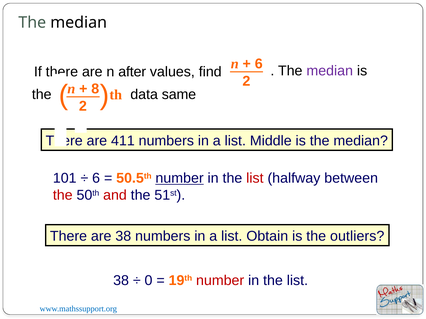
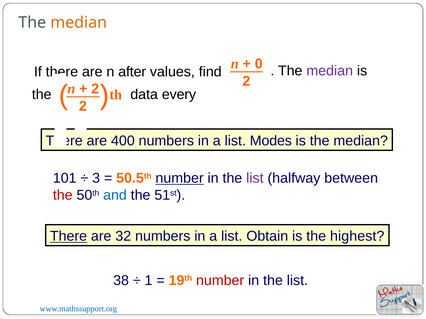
median at (79, 23) colour: black -> orange
6 at (259, 64): 6 -> 0
8 at (95, 89): 8 -> 2
same: same -> every
411: 411 -> 400
Middle: Middle -> Modes
6 at (96, 179): 6 -> 3
list at (255, 179) colour: red -> purple
and colour: red -> blue
There at (69, 237) underline: none -> present
are 38: 38 -> 32
outliers: outliers -> highest
0: 0 -> 1
